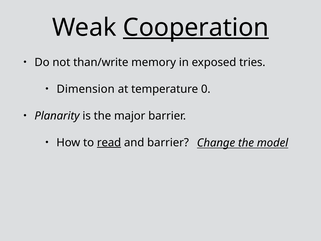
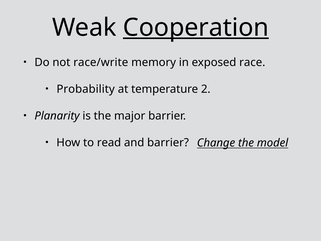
than/write: than/write -> race/write
tries: tries -> race
Dimension: Dimension -> Probability
0: 0 -> 2
read underline: present -> none
